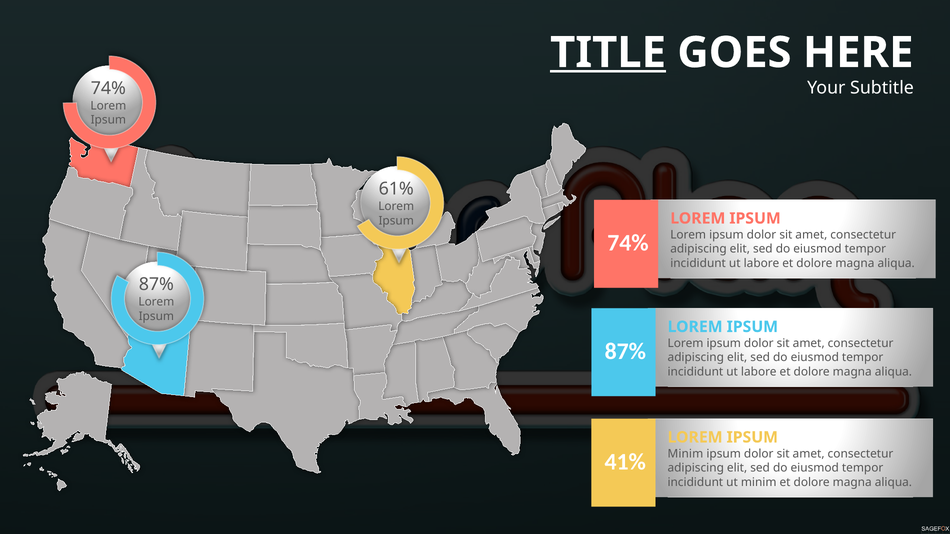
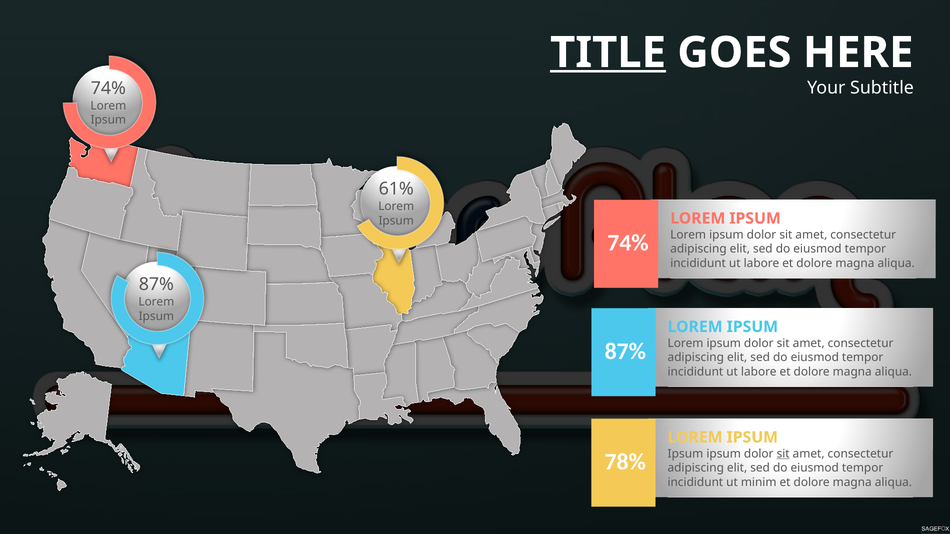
Minim at (685, 454): Minim -> Ipsum
sit at (783, 454) underline: none -> present
41%: 41% -> 78%
